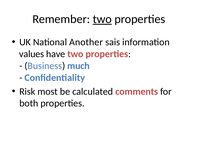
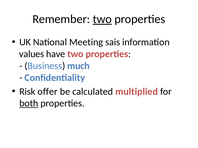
Another: Another -> Meeting
most: most -> offer
comments: comments -> multiplied
both underline: none -> present
